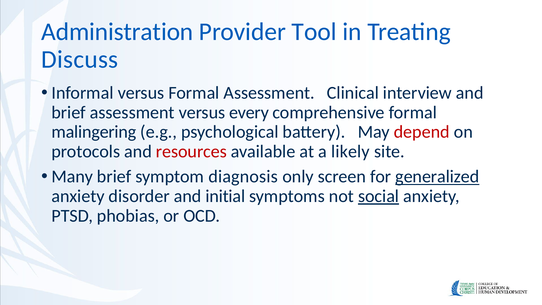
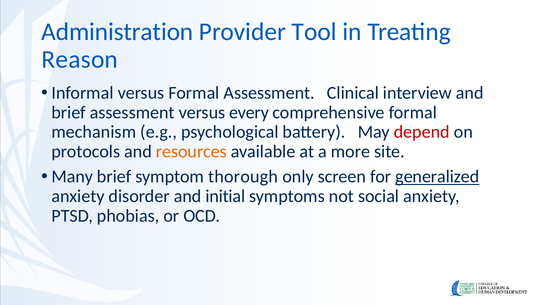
Discuss: Discuss -> Reason
malingering: malingering -> mechanism
resources colour: red -> orange
likely: likely -> more
diagnosis: diagnosis -> thorough
social underline: present -> none
